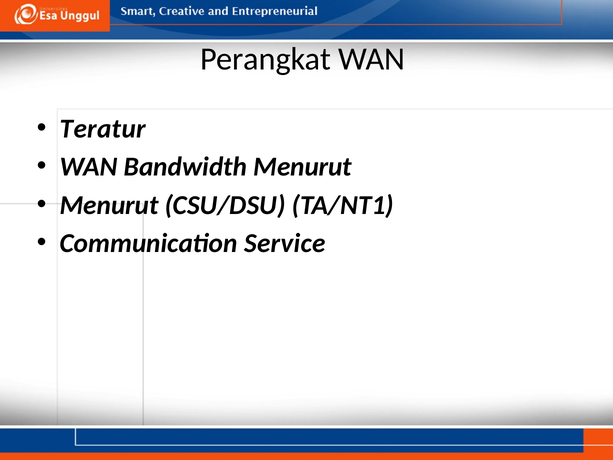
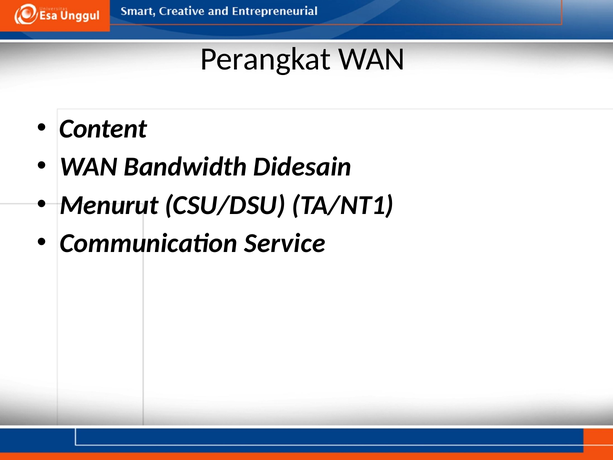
Teratur: Teratur -> Content
Bandwidth Menurut: Menurut -> Didesain
